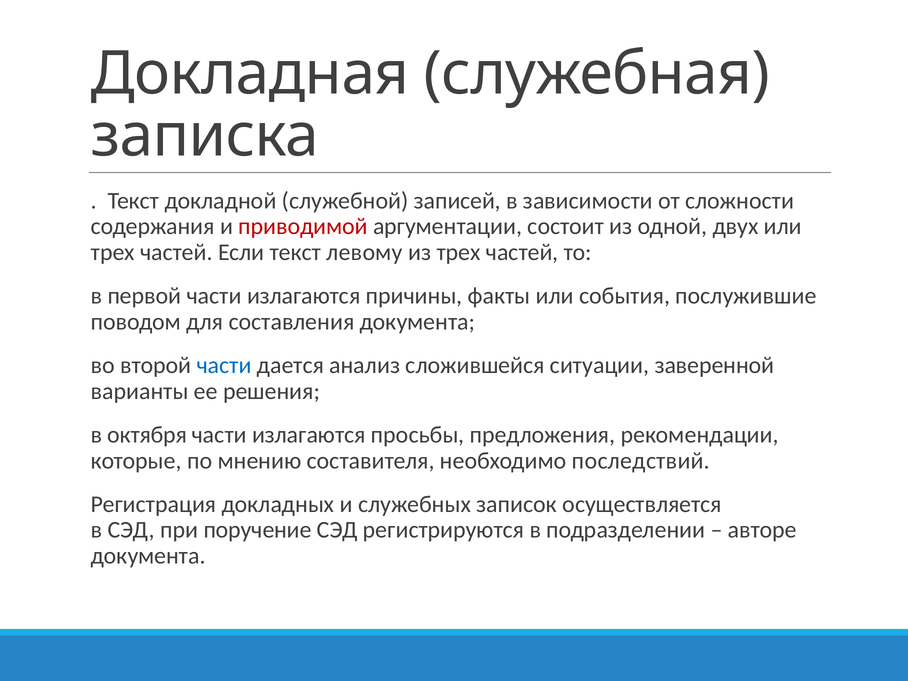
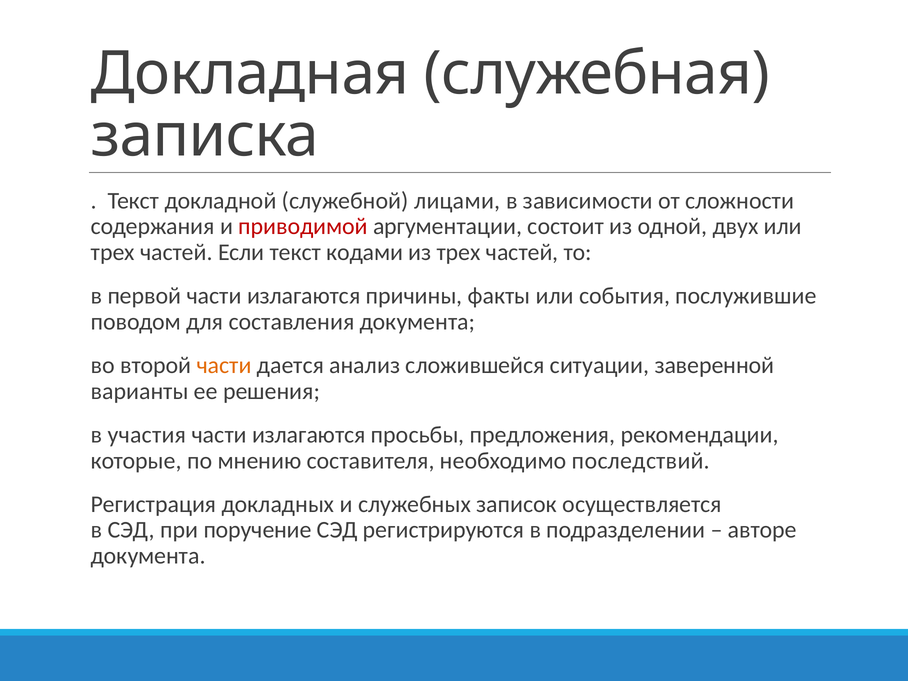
записей: записей -> лицами
левому: левому -> кодами
части at (224, 365) colour: blue -> orange
октября: октября -> участия
